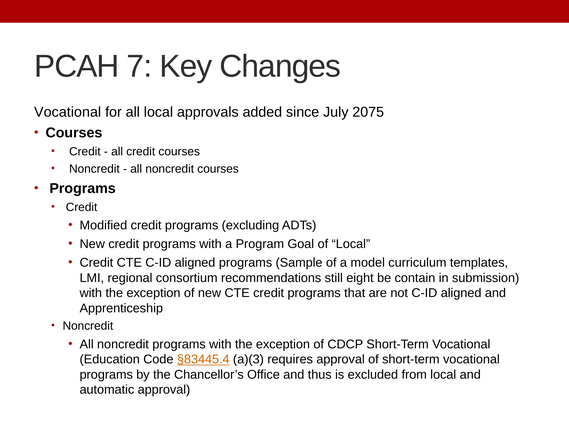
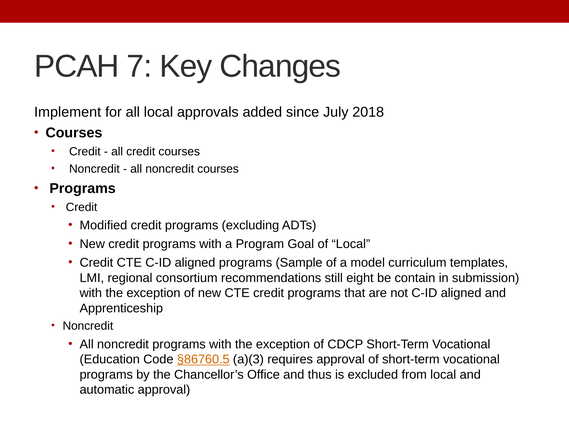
Vocational at (68, 112): Vocational -> Implement
2075: 2075 -> 2018
§83445.4: §83445.4 -> §86760.5
